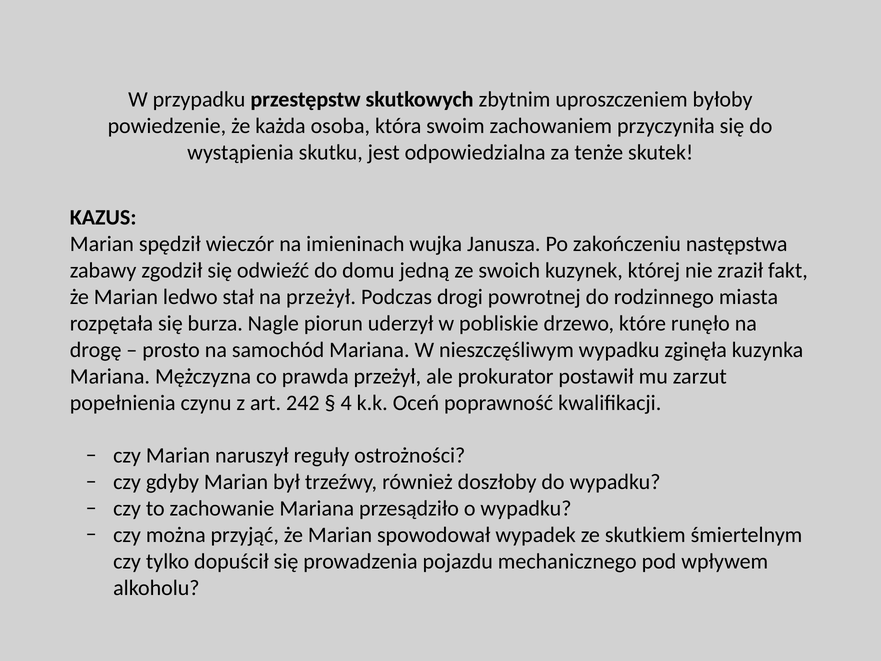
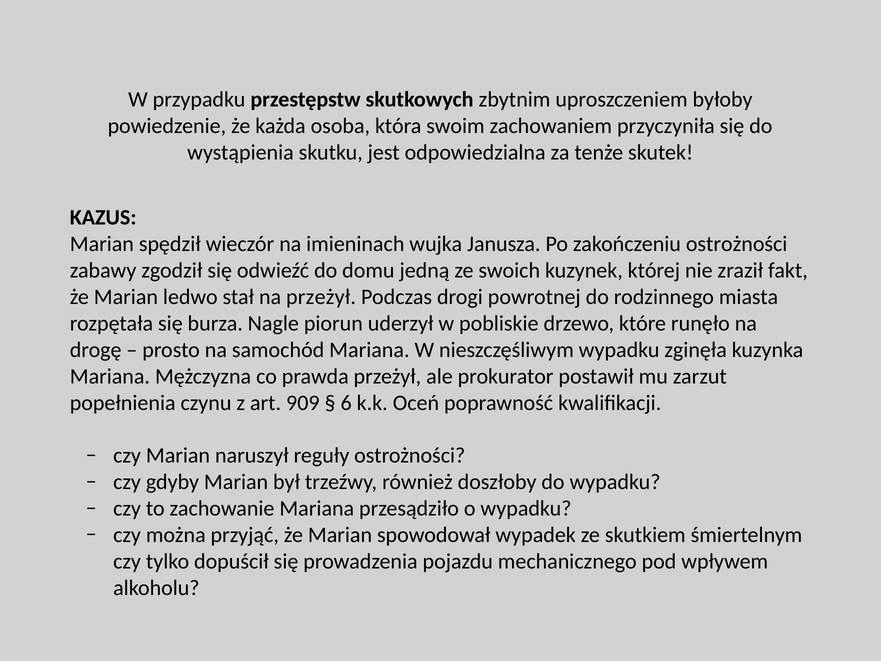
zakończeniu następstwa: następstwa -> ostrożności
242: 242 -> 909
4: 4 -> 6
